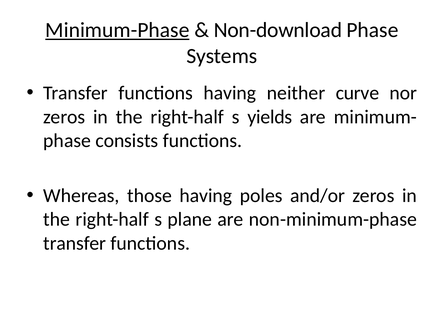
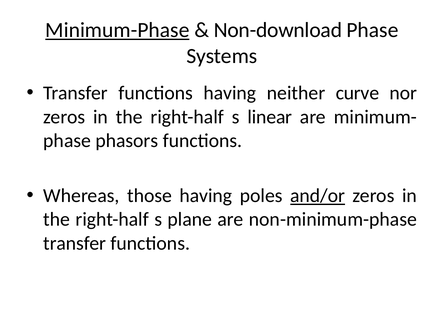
yields: yields -> linear
consists: consists -> phasors
and/or underline: none -> present
